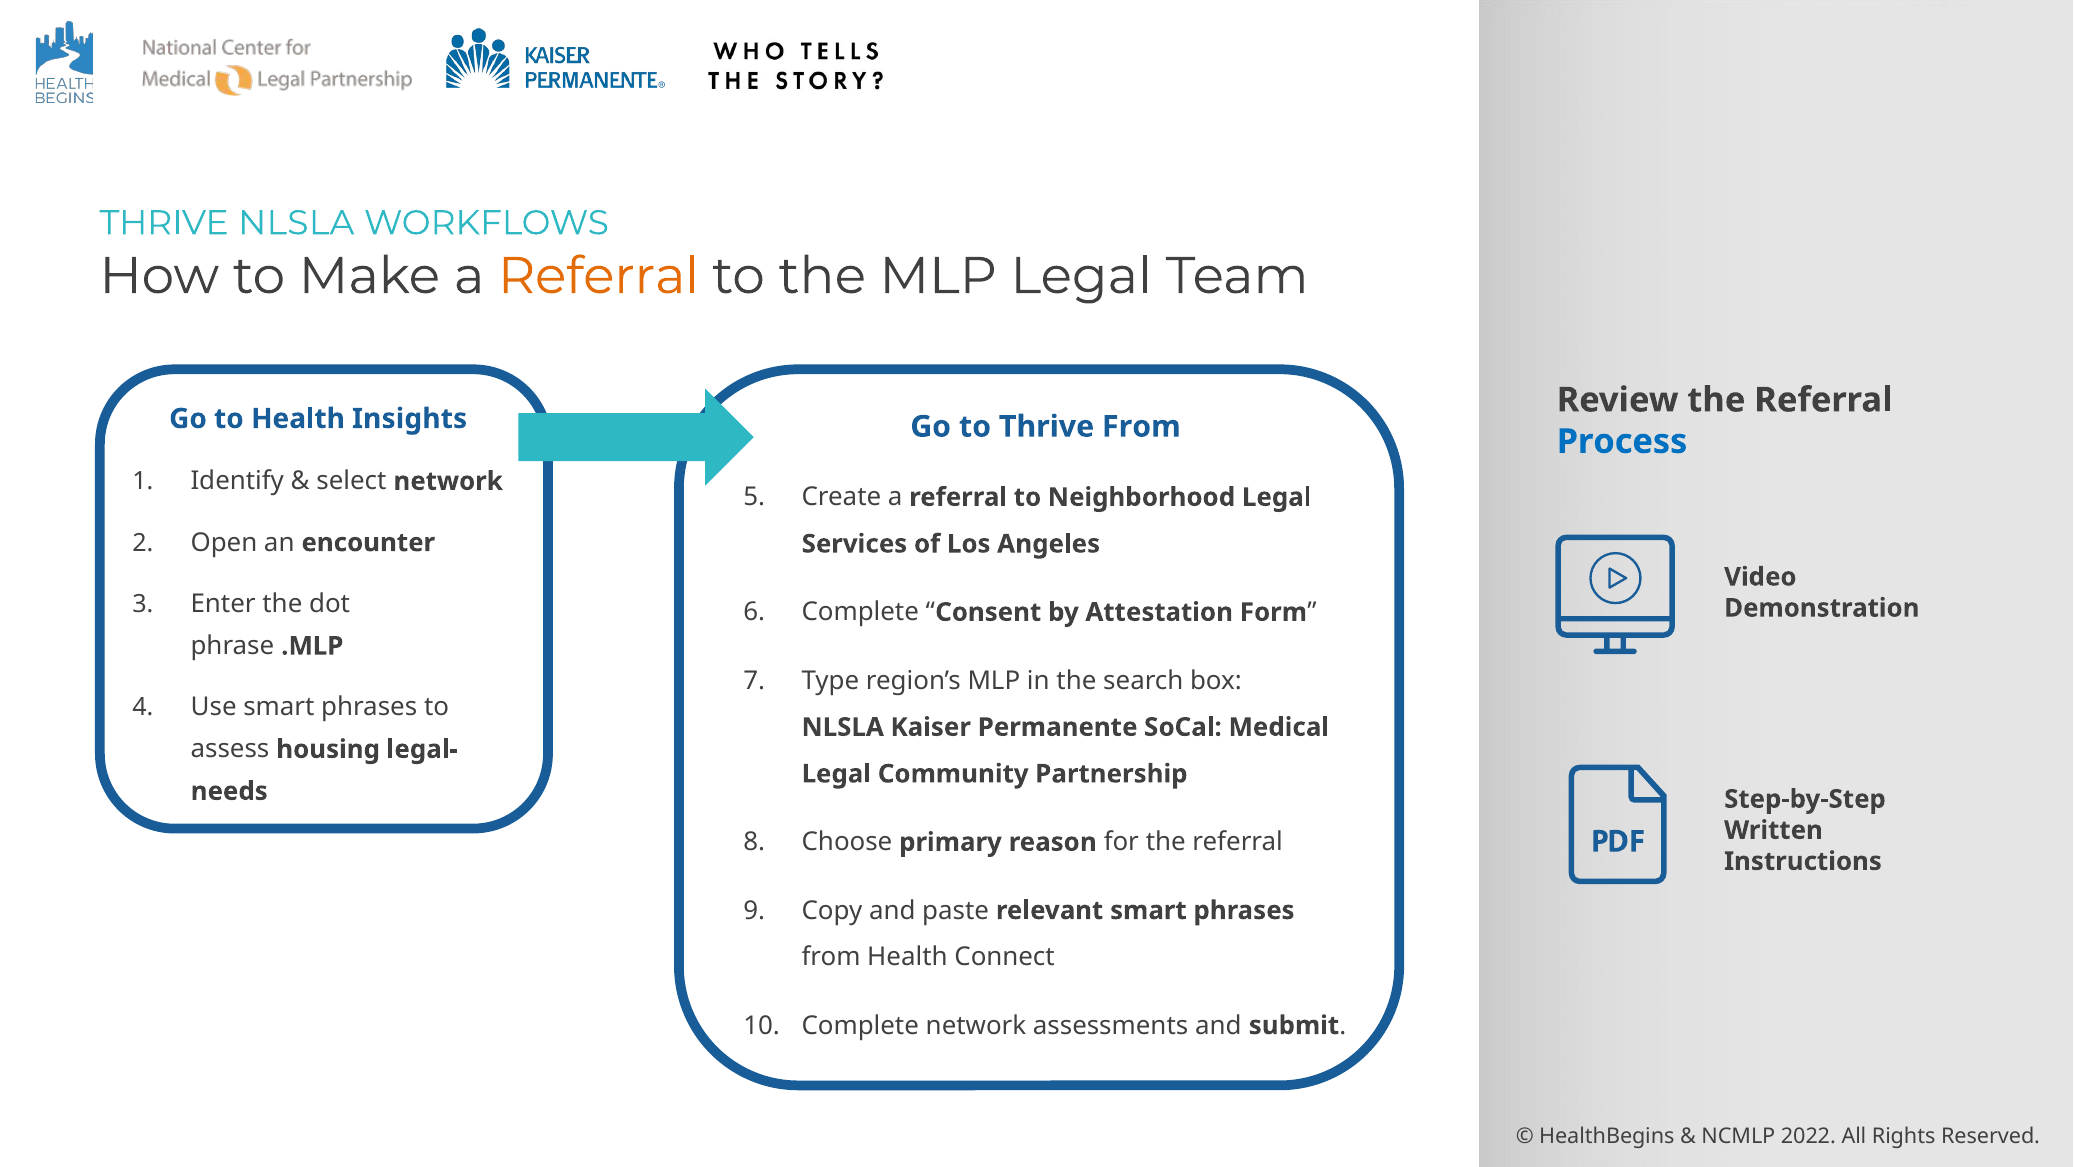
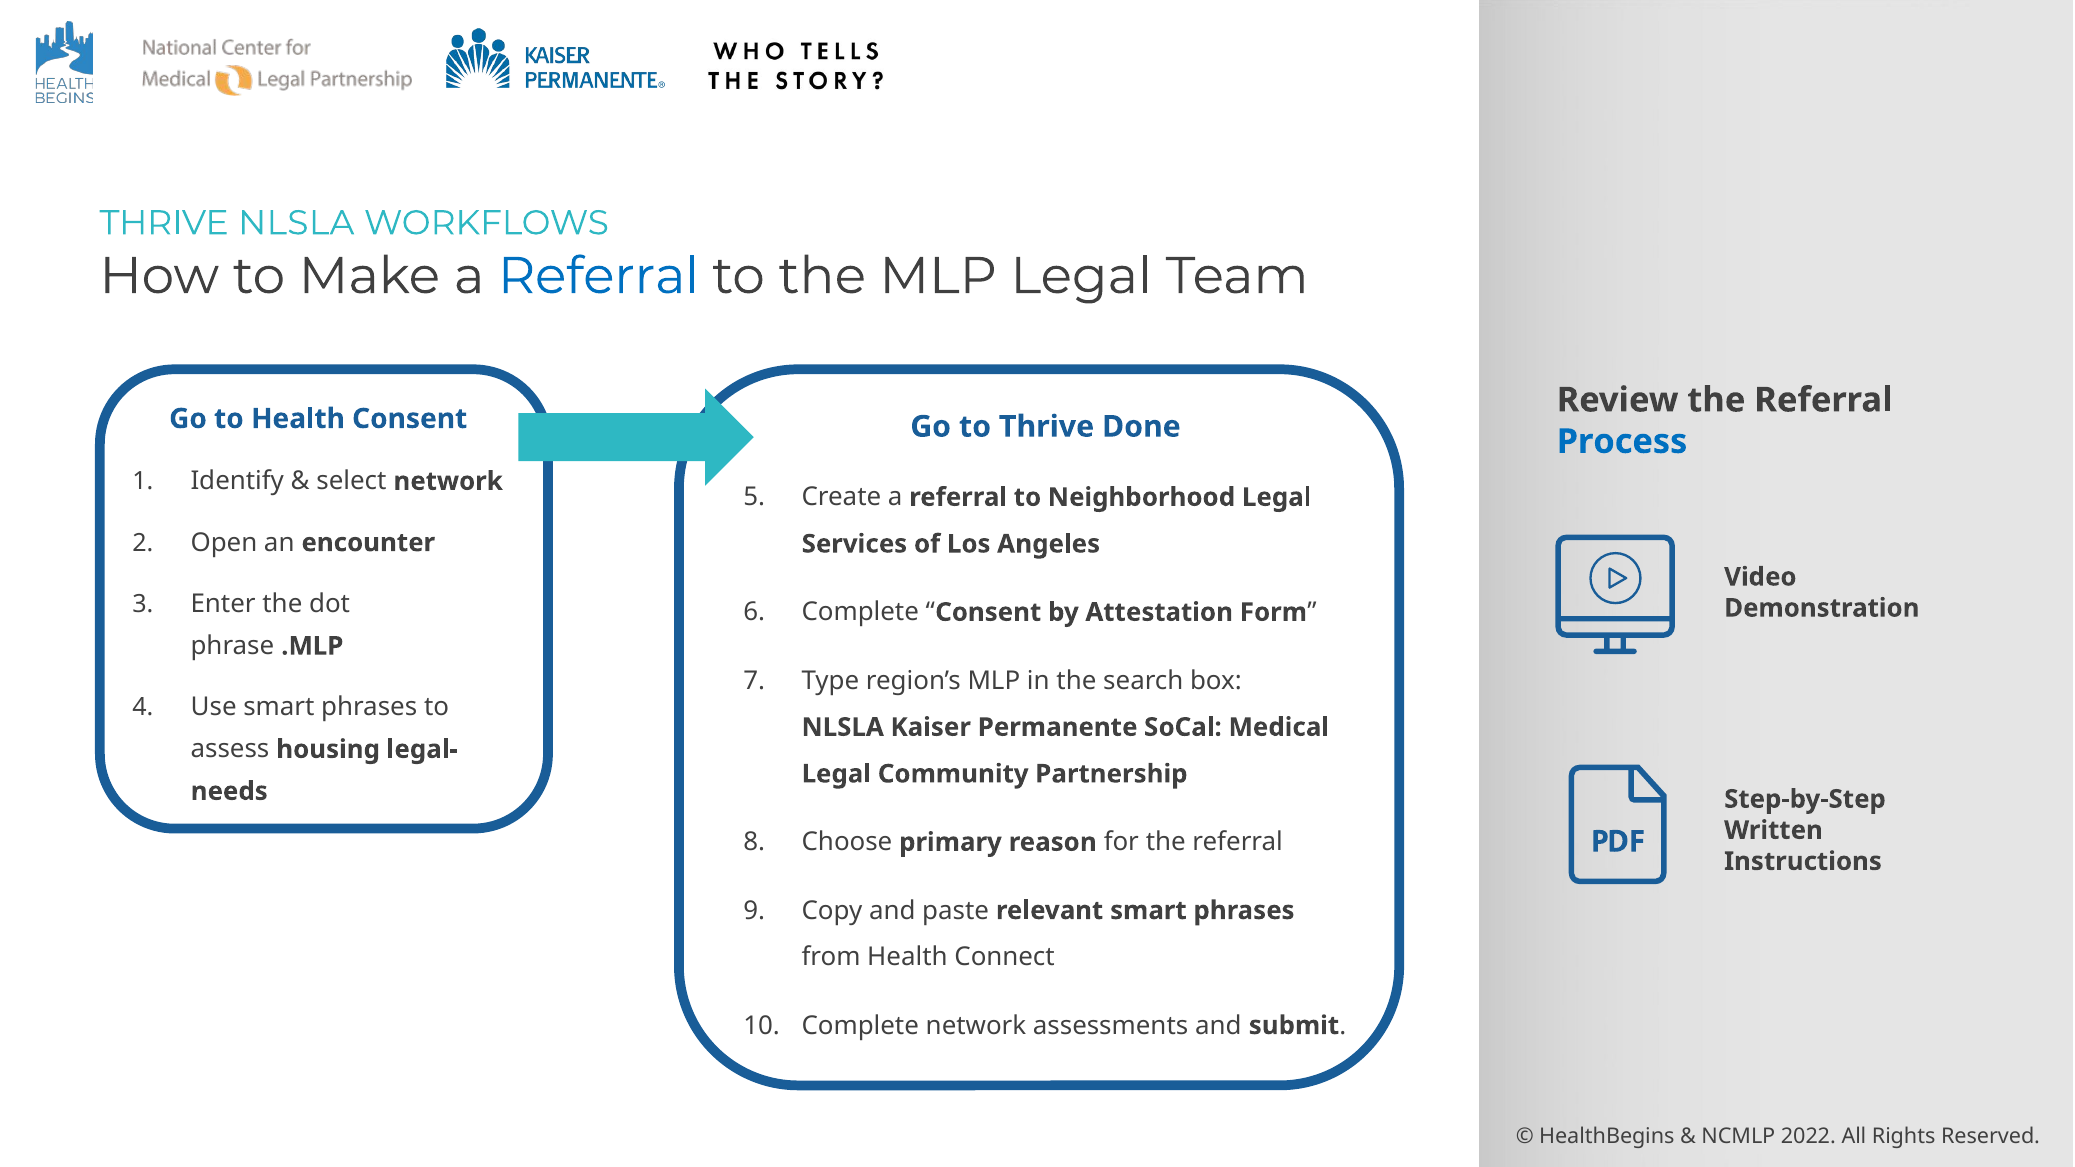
Referral at (599, 276) colour: orange -> blue
Health Insights: Insights -> Consent
Thrive From: From -> Done
